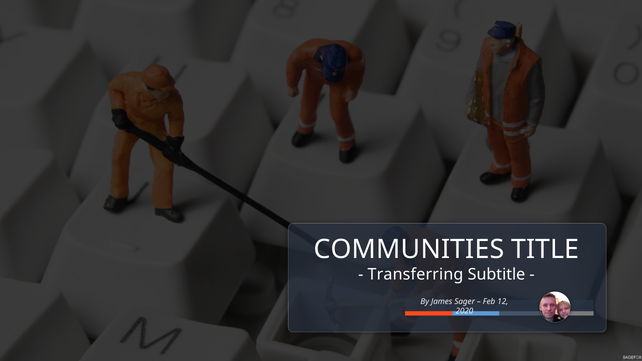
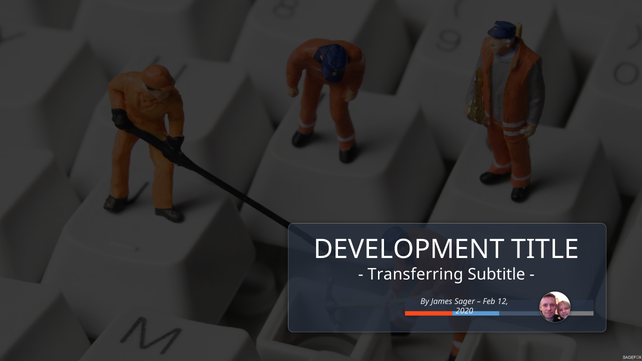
COMMUNITIES: COMMUNITIES -> DEVELOPMENT
